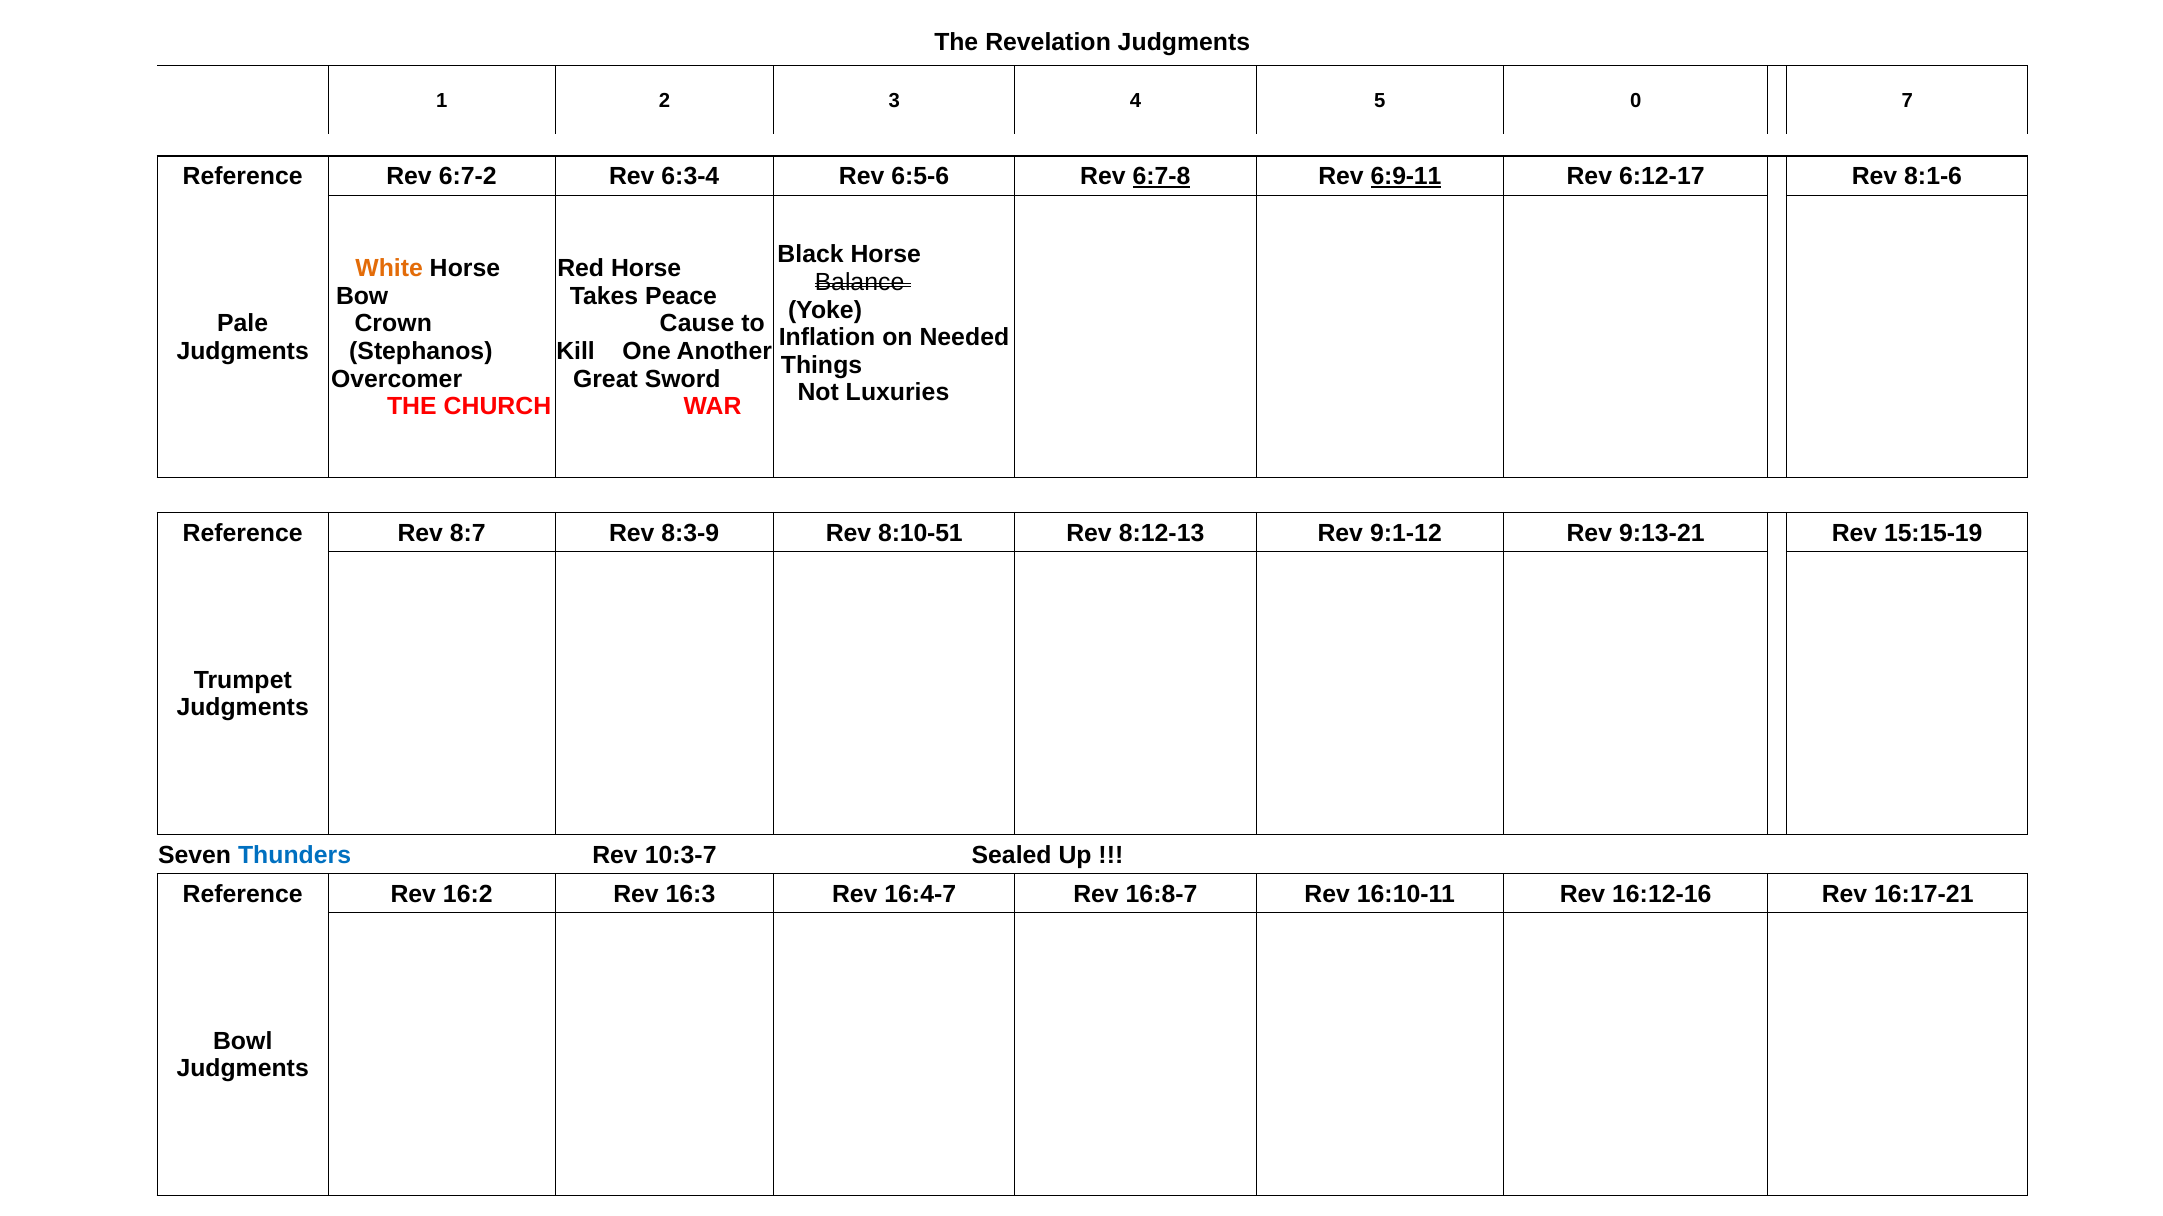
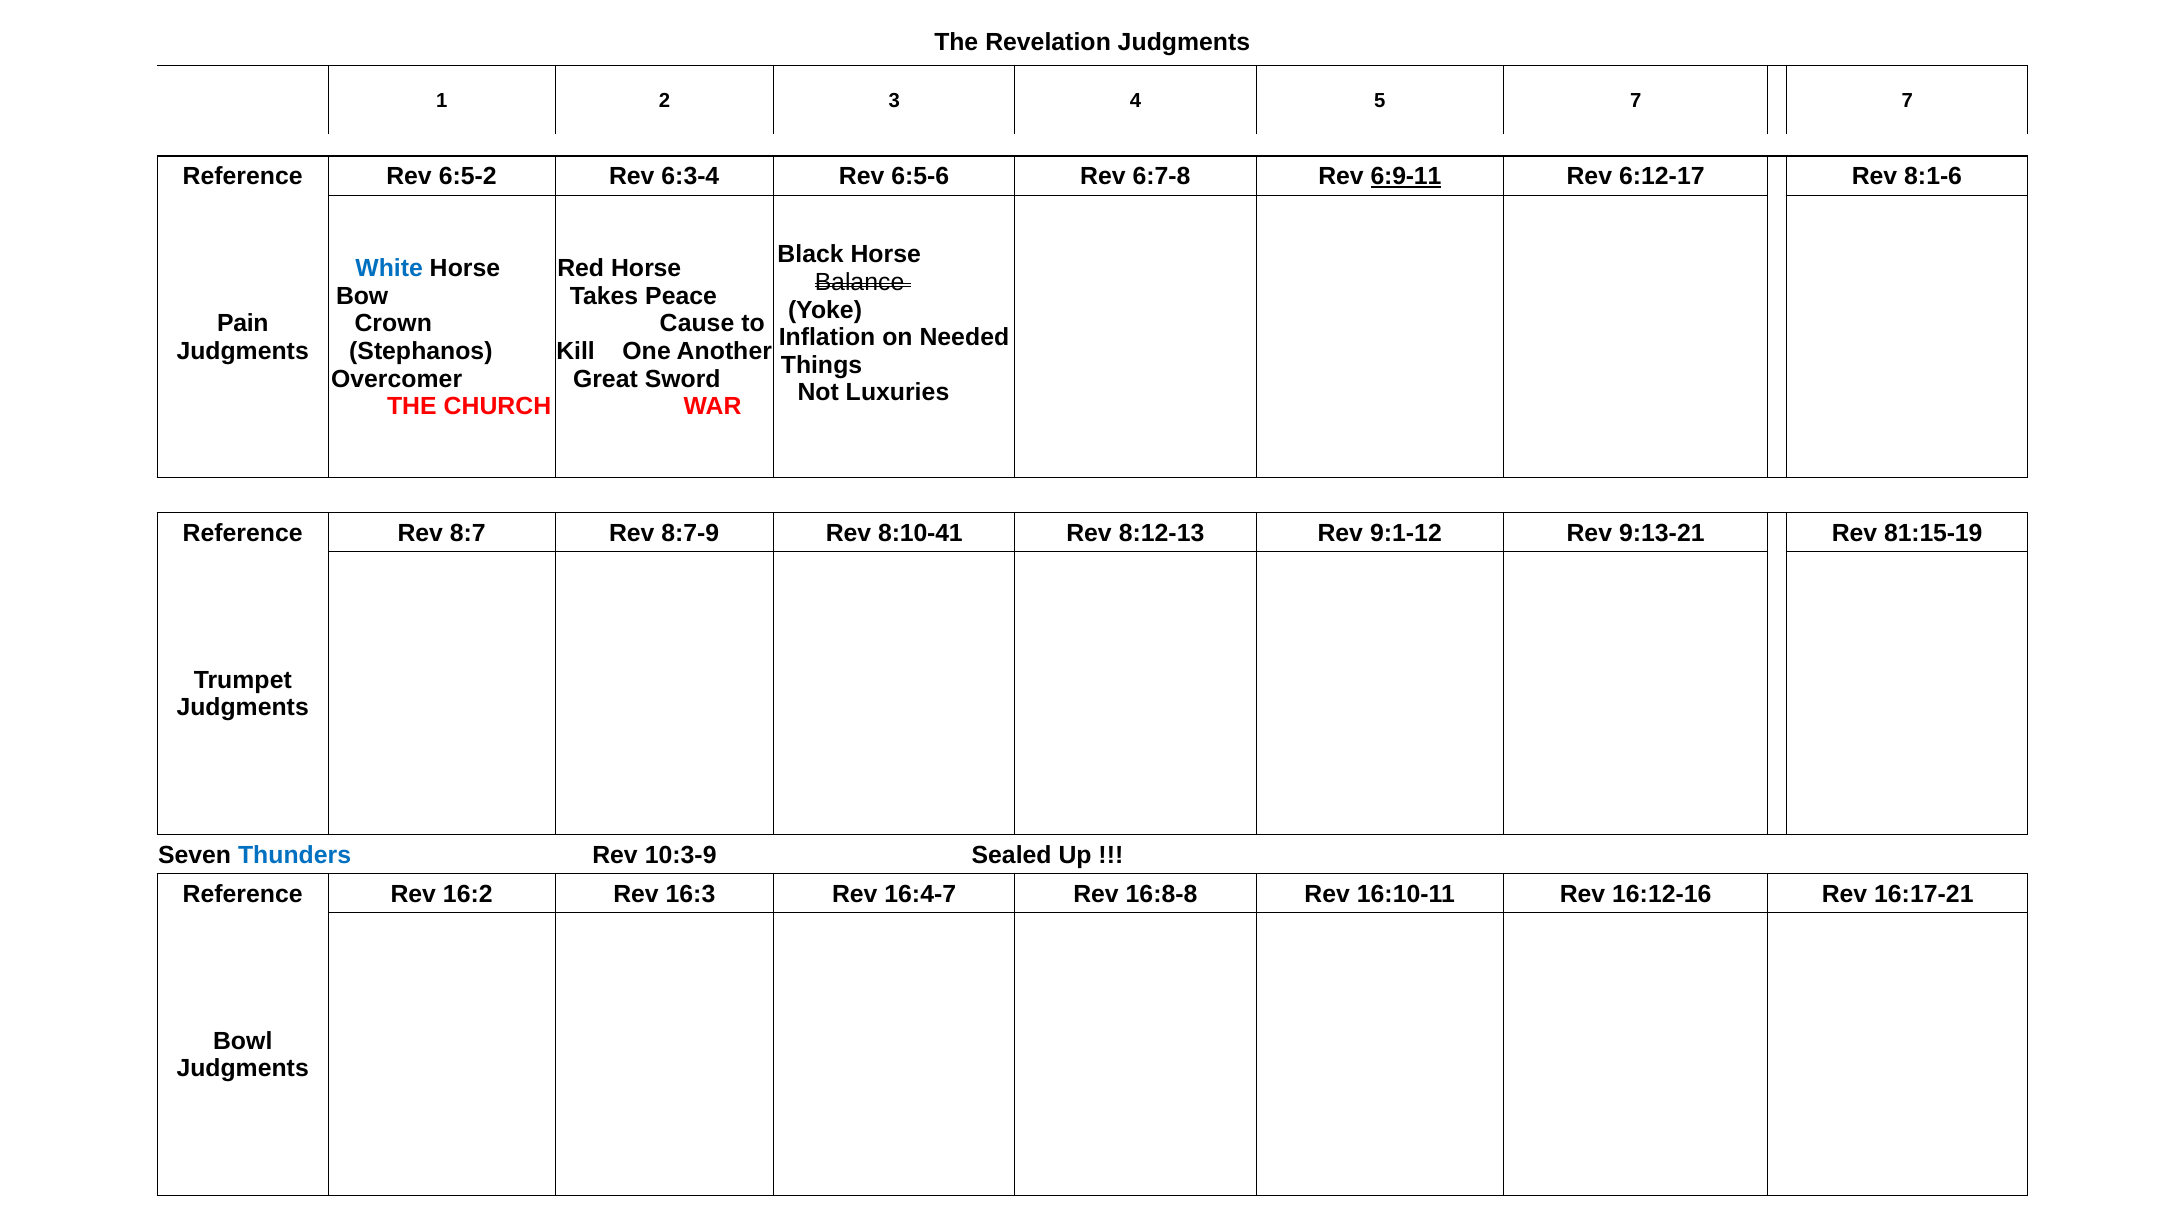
5 0: 0 -> 7
6:7-2: 6:7-2 -> 6:5-2
6:7-8 underline: present -> none
White at (389, 269) colour: orange -> blue
Pale at (243, 324): Pale -> Pain
8:3-9: 8:3-9 -> 8:7-9
8:10-51: 8:10-51 -> 8:10-41
15:15-19: 15:15-19 -> 81:15-19
10:3-7: 10:3-7 -> 10:3-9
16:8-7: 16:8-7 -> 16:8-8
